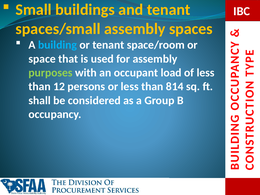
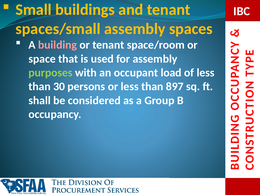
building colour: light blue -> pink
12: 12 -> 30
814: 814 -> 897
